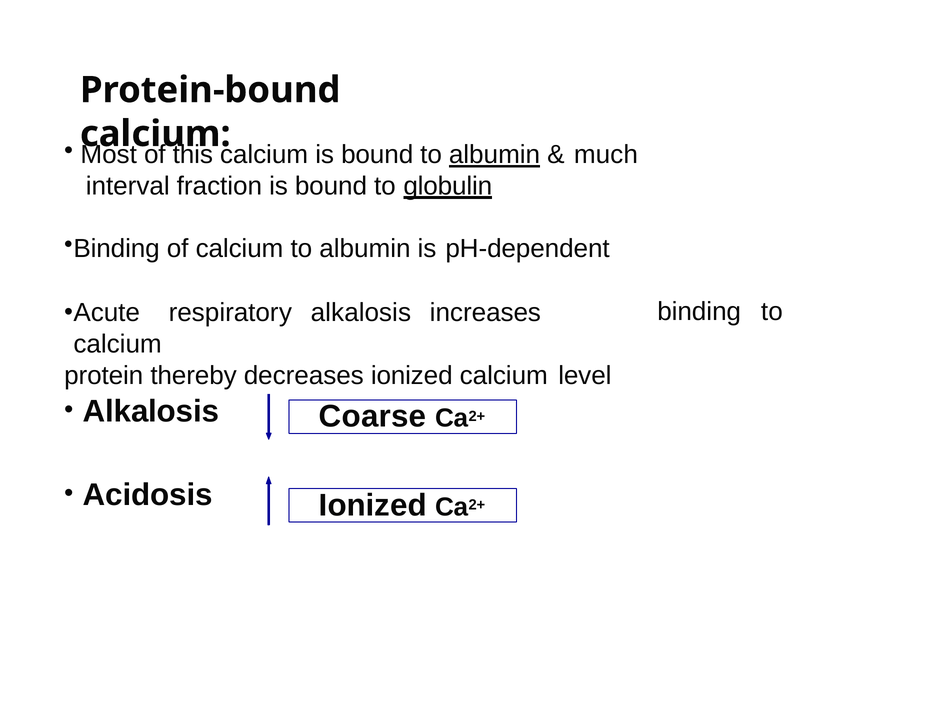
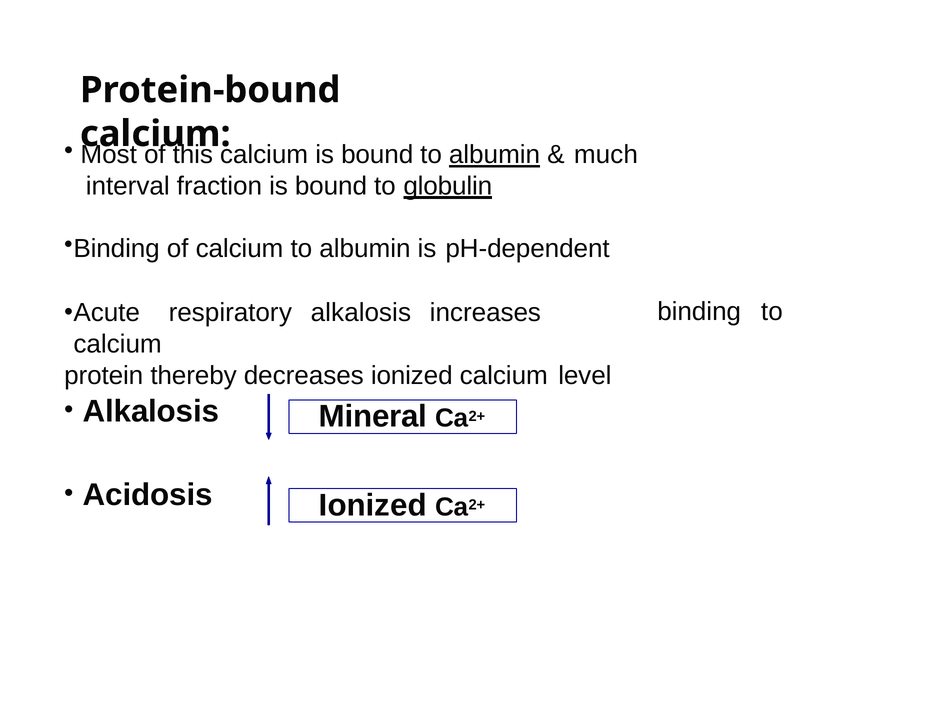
Coarse: Coarse -> Mineral
